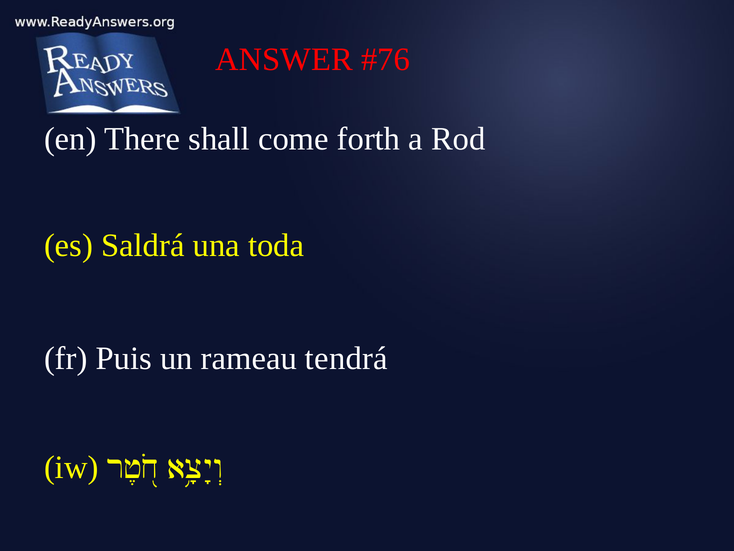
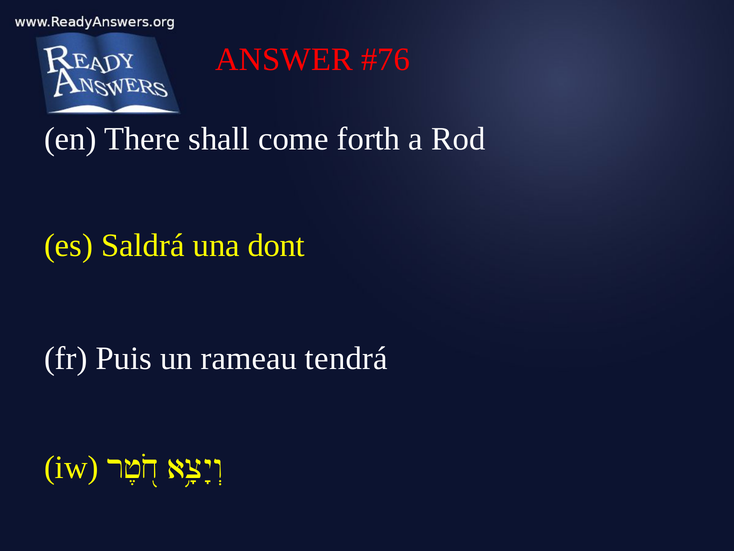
toda: toda -> dont
